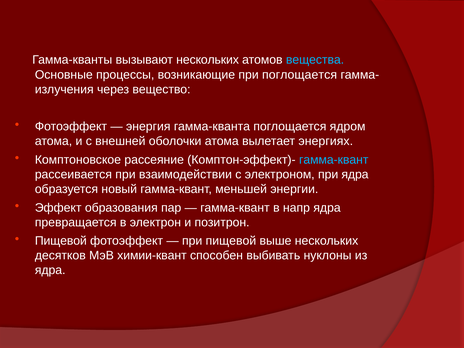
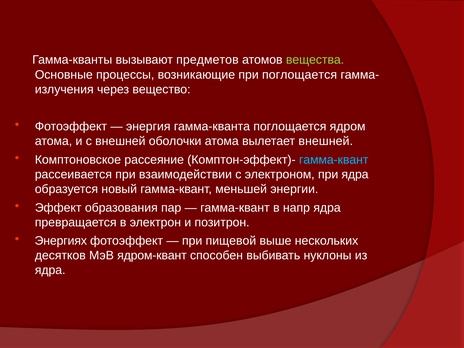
вызывают нескольких: нескольких -> предметов
вещества colour: light blue -> light green
вылетает энергиях: энергиях -> внешней
Пищевой at (61, 241): Пищевой -> Энергиях
химии-квант: химии-квант -> ядром-квант
